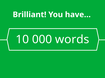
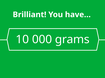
words: words -> grams
